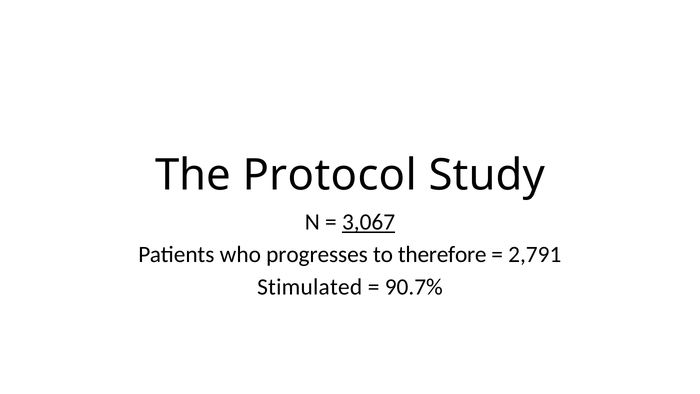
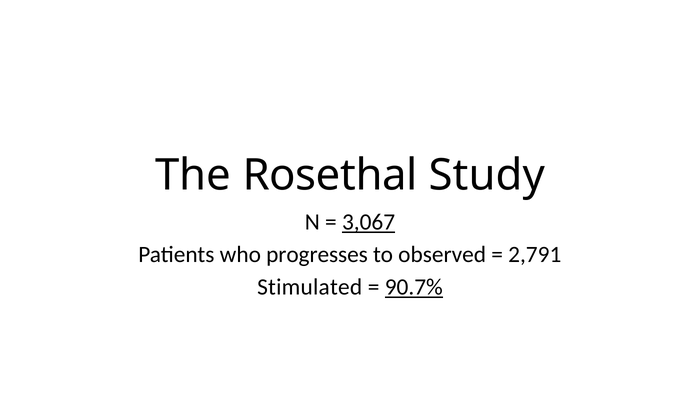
Protocol: Protocol -> Rosethal
therefore: therefore -> observed
90.7% underline: none -> present
